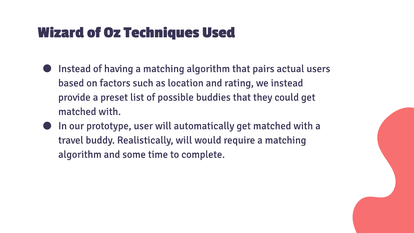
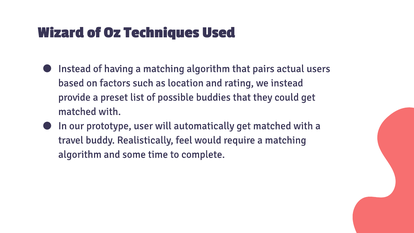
Realistically will: will -> feel
